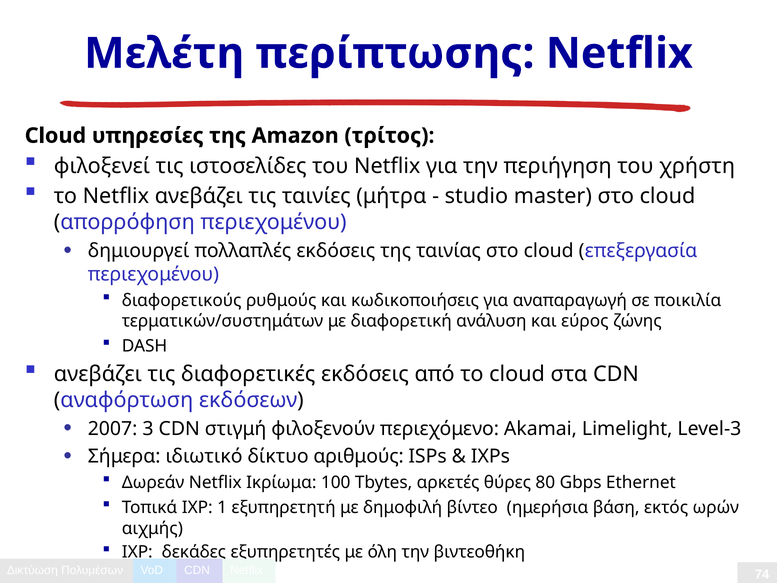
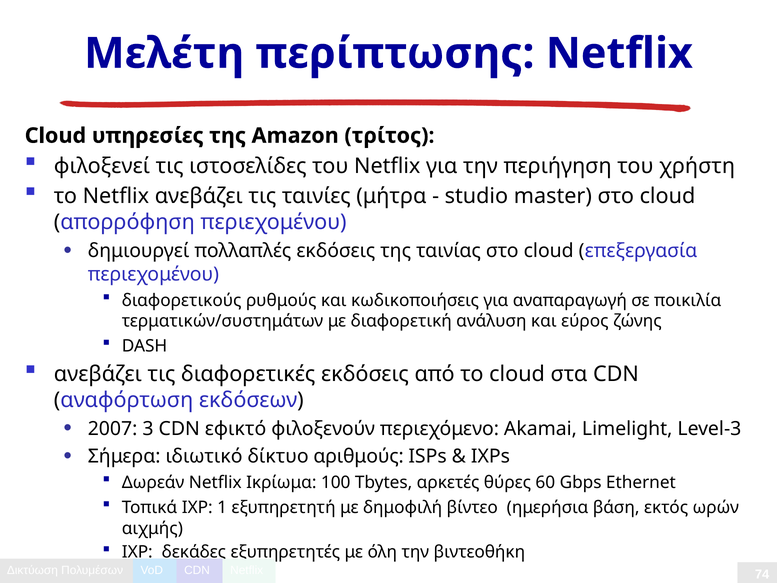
στιγμή: στιγμή -> εφικτό
80: 80 -> 60
